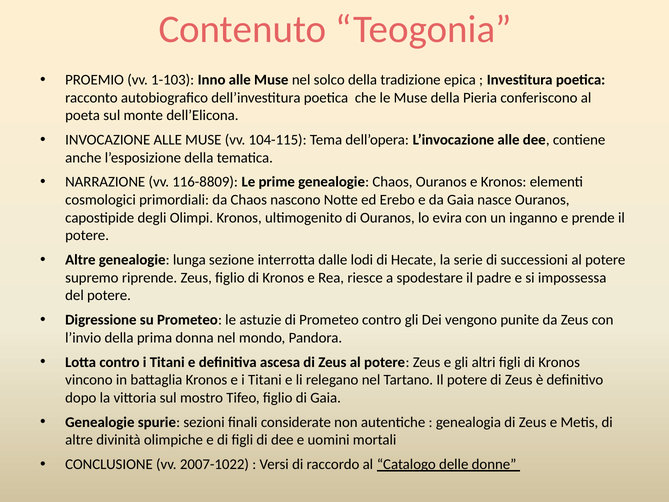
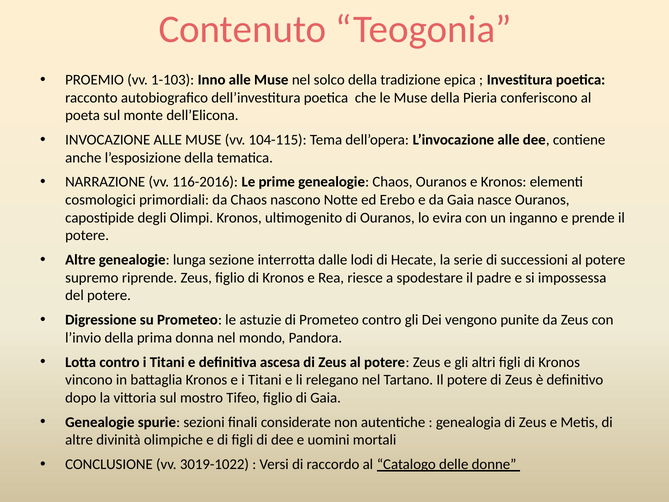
116-8809: 116-8809 -> 116-2016
2007-1022: 2007-1022 -> 3019-1022
